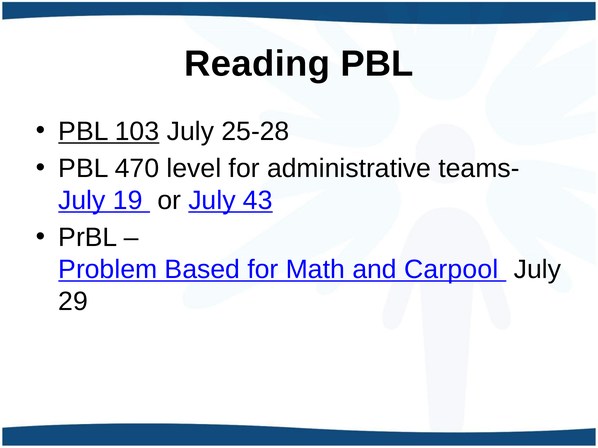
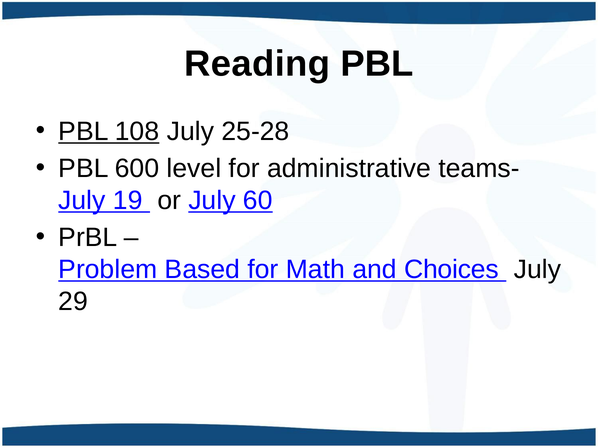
103: 103 -> 108
470: 470 -> 600
43: 43 -> 60
Carpool: Carpool -> Choices
